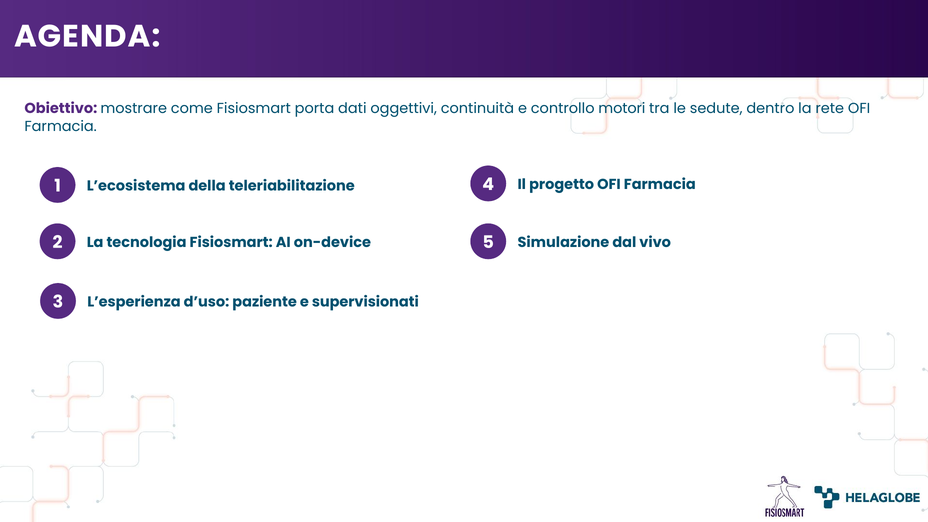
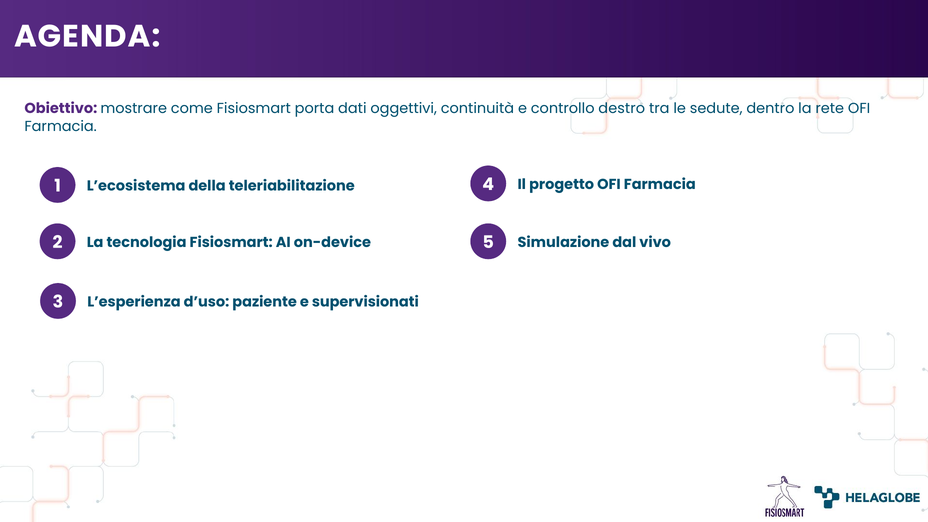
motori: motori -> destro
